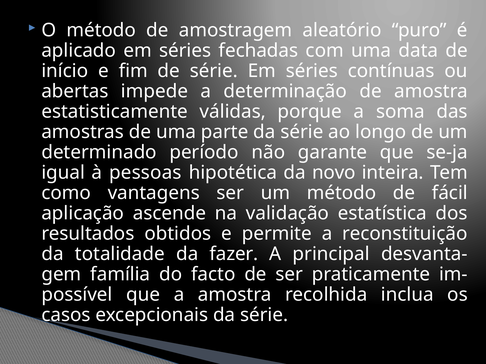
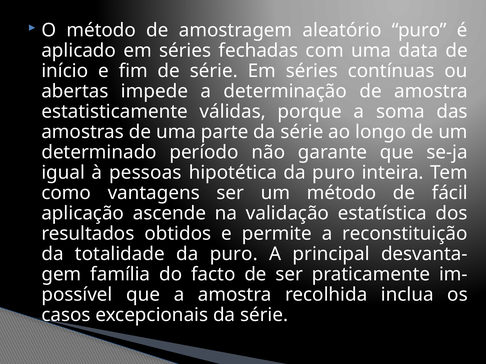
hipotética da novo: novo -> puro
totalidade da fazer: fazer -> puro
